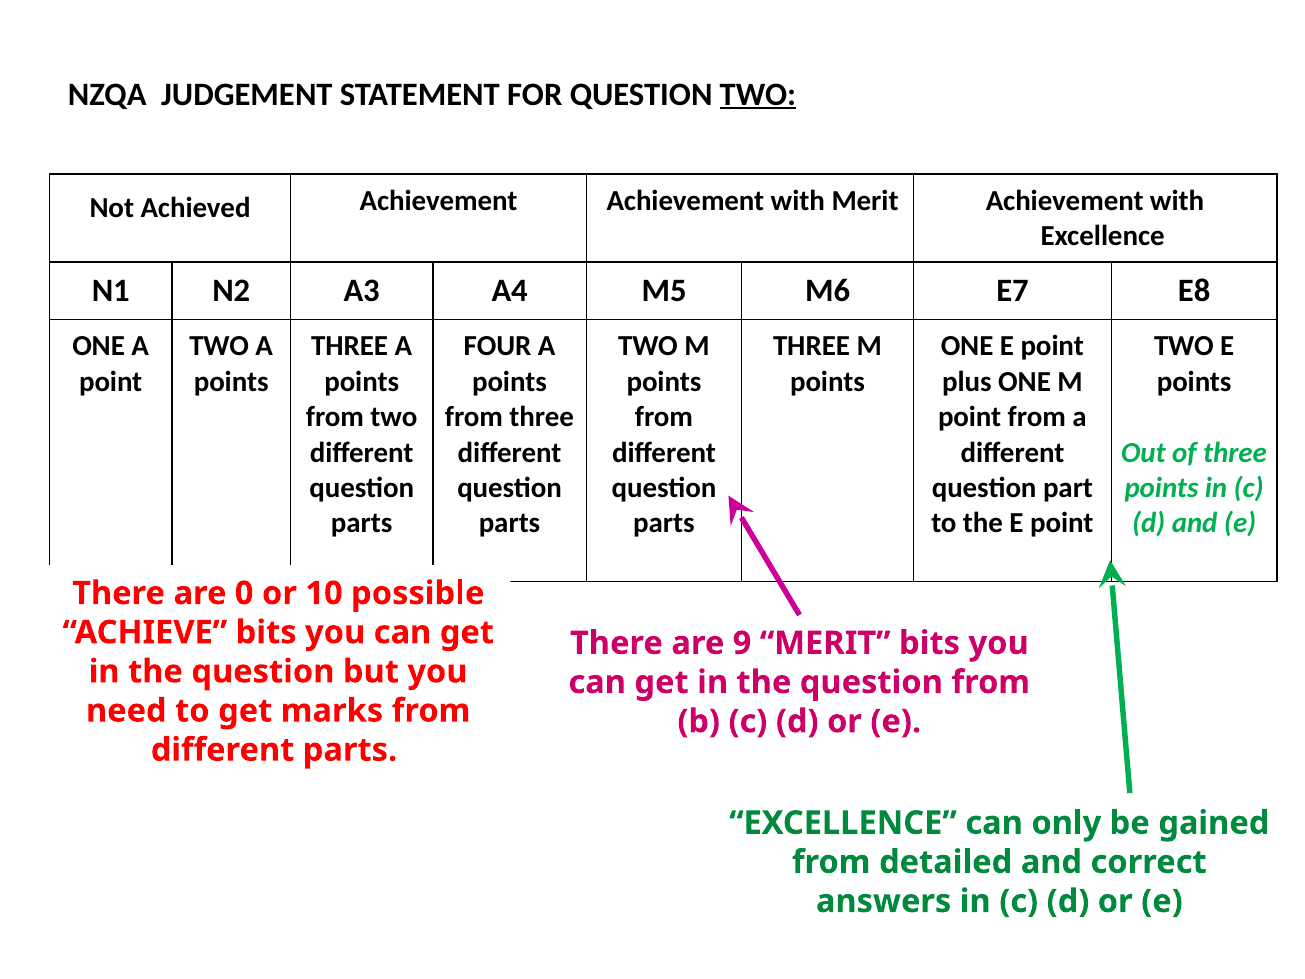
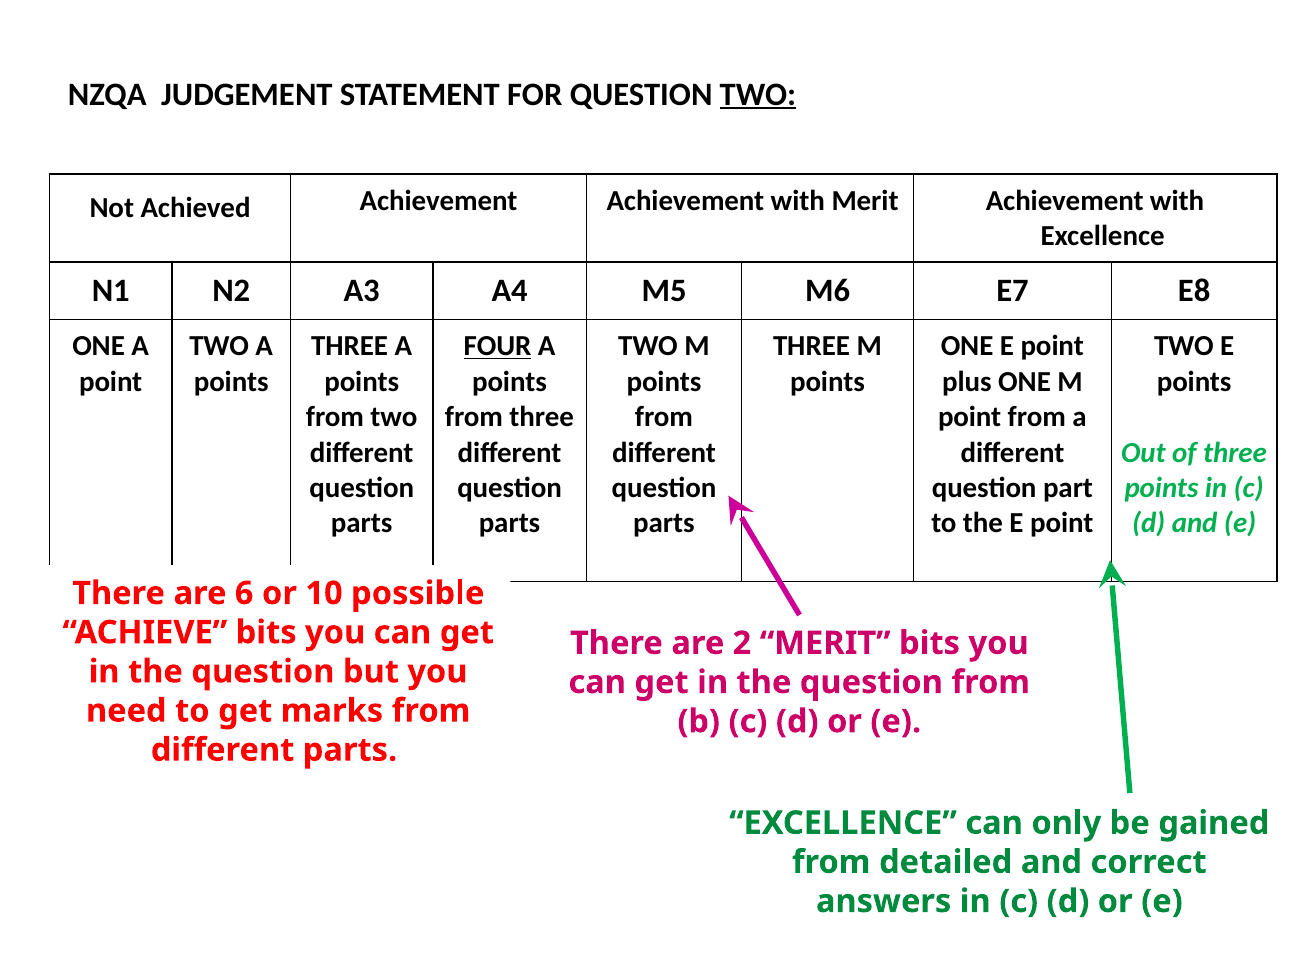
FOUR underline: none -> present
0: 0 -> 6
9: 9 -> 2
